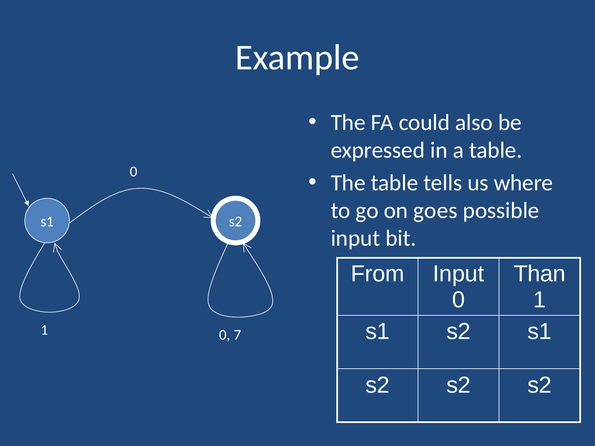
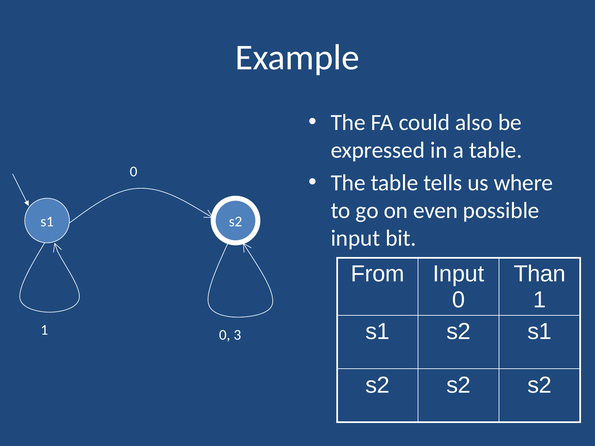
goes: goes -> even
7: 7 -> 3
